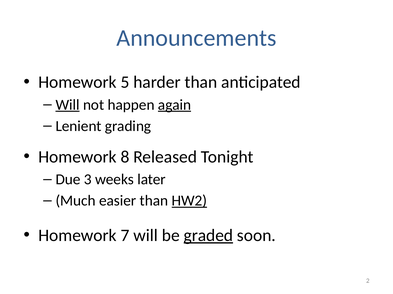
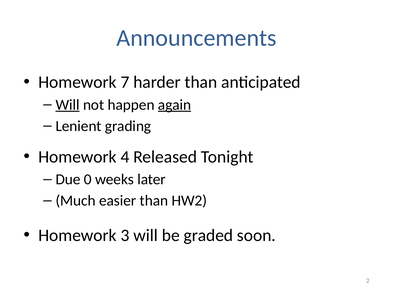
5: 5 -> 7
8: 8 -> 4
3: 3 -> 0
HW2 underline: present -> none
7: 7 -> 3
graded underline: present -> none
